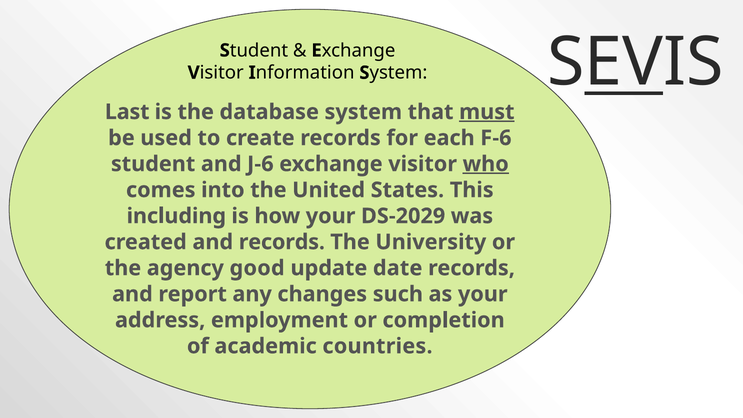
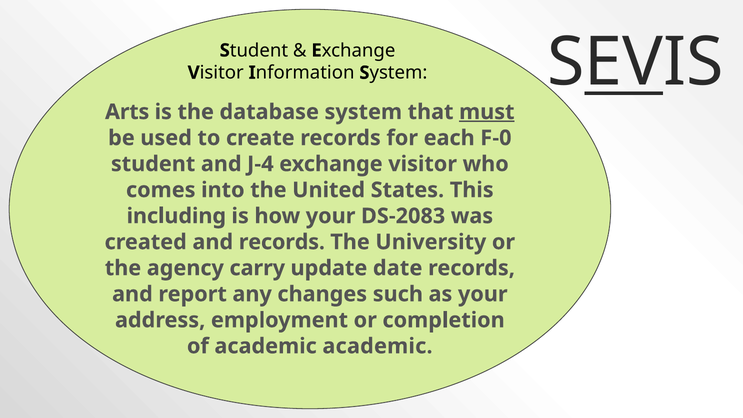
Last: Last -> Arts
F-6: F-6 -> F-0
J-6: J-6 -> J-4
who underline: present -> none
DS-2029: DS-2029 -> DS-2083
good: good -> carry
academic countries: countries -> academic
